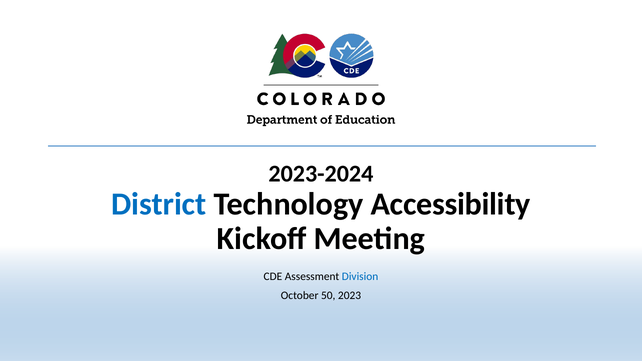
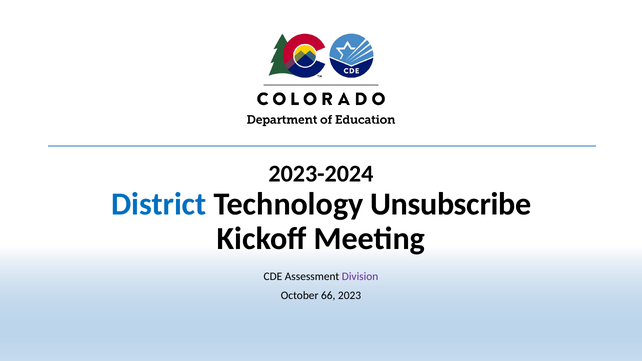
Accessibility: Accessibility -> Unsubscribe
Division colour: blue -> purple
50: 50 -> 66
